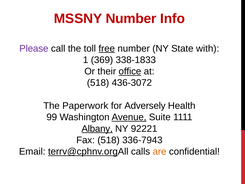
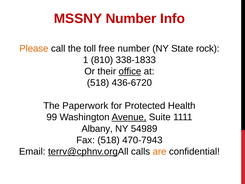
Please colour: purple -> orange
free underline: present -> none
with: with -> rock
369: 369 -> 810
436-3072: 436-3072 -> 436-6720
Adversely: Adversely -> Protected
Albany underline: present -> none
92221: 92221 -> 54989
336-7943: 336-7943 -> 470-7943
